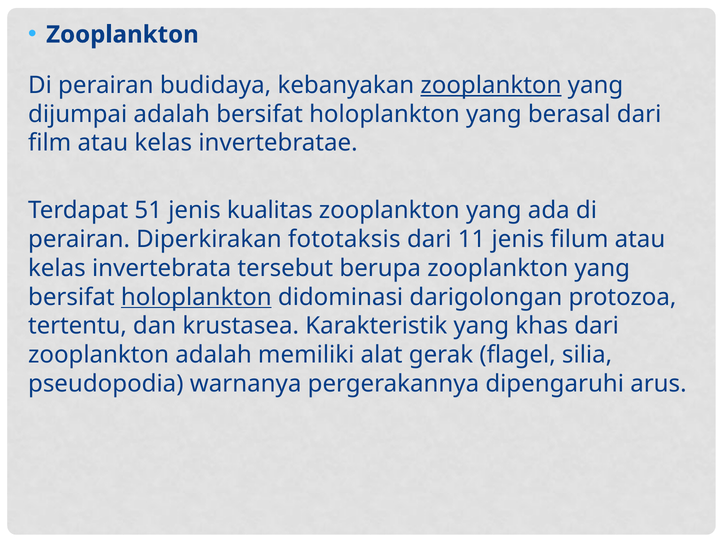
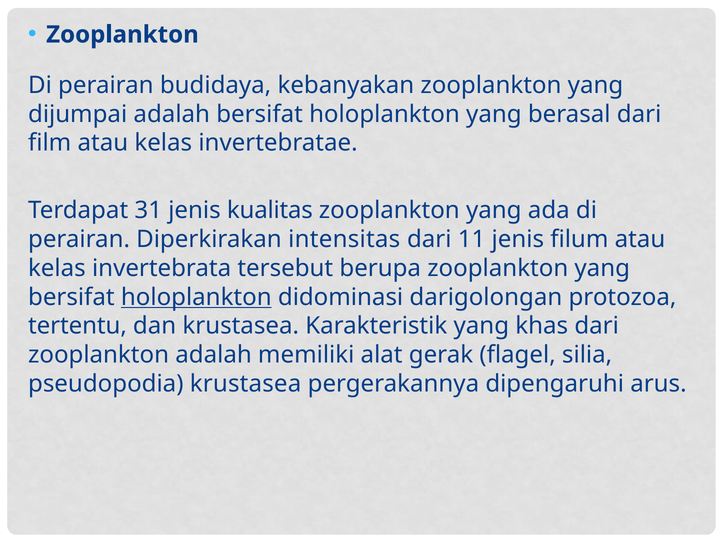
zooplankton at (491, 85) underline: present -> none
51: 51 -> 31
fototaksis: fototaksis -> intensitas
pseudopodia warnanya: warnanya -> krustasea
